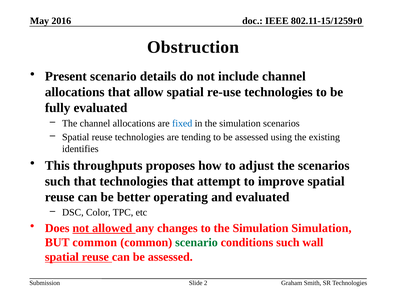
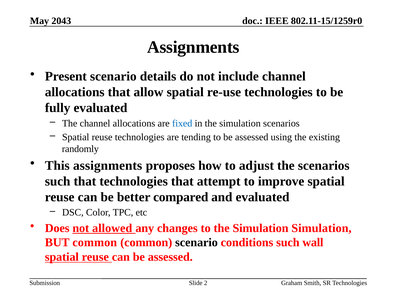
2016: 2016 -> 2043
Obstruction at (193, 47): Obstruction -> Assignments
identifies: identifies -> randomly
This throughputs: throughputs -> assignments
operating: operating -> compared
scenario at (196, 242) colour: green -> black
